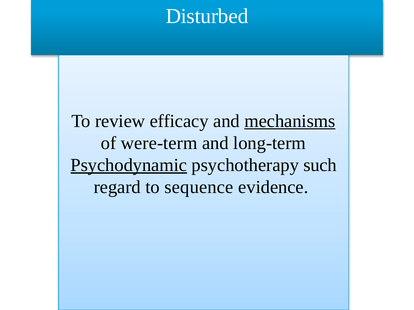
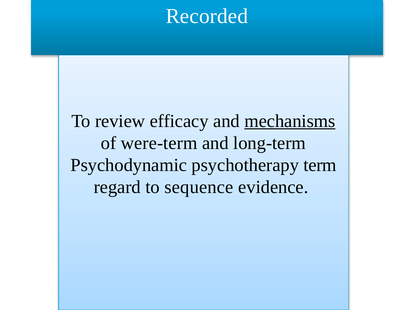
Disturbed: Disturbed -> Recorded
Psychodynamic underline: present -> none
such: such -> term
